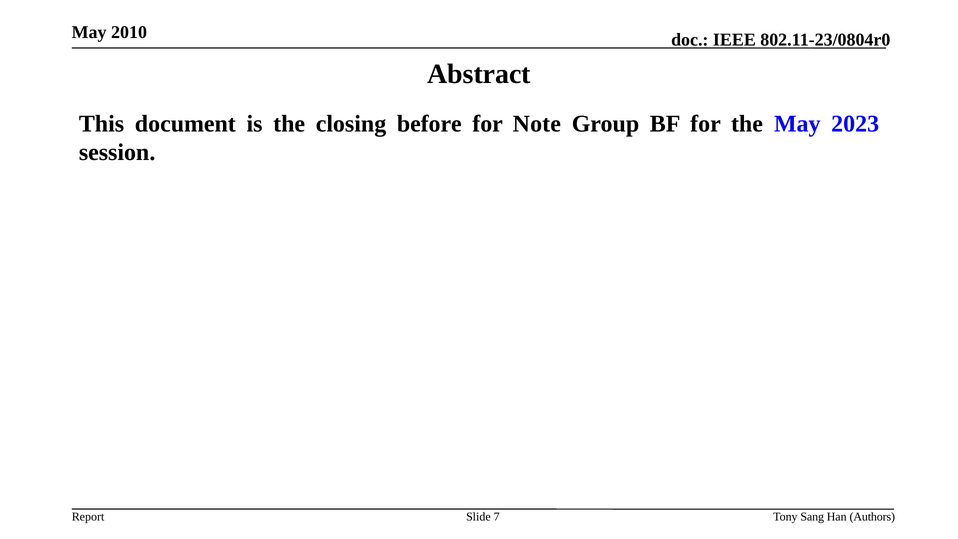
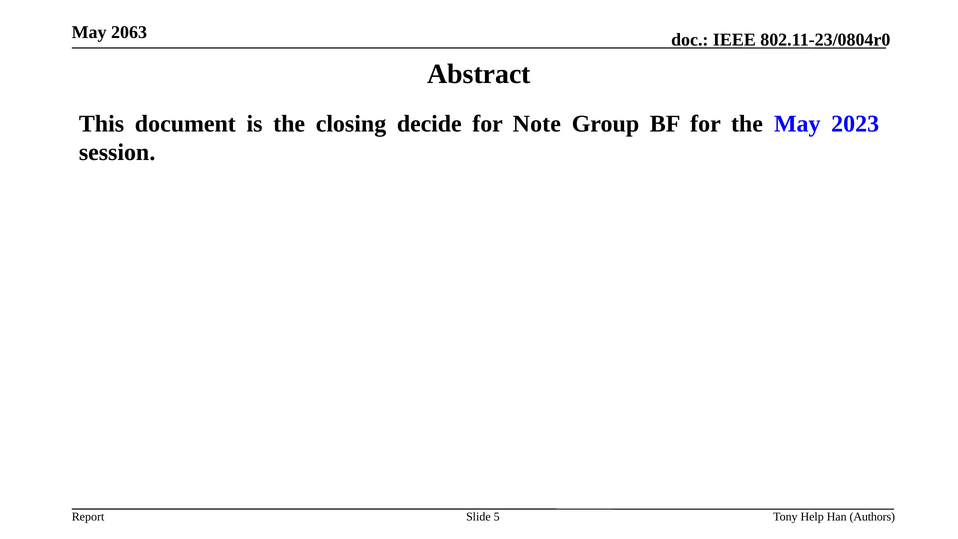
2010: 2010 -> 2063
before: before -> decide
7: 7 -> 5
Sang: Sang -> Help
